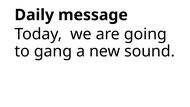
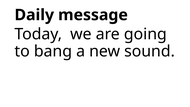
gang: gang -> bang
